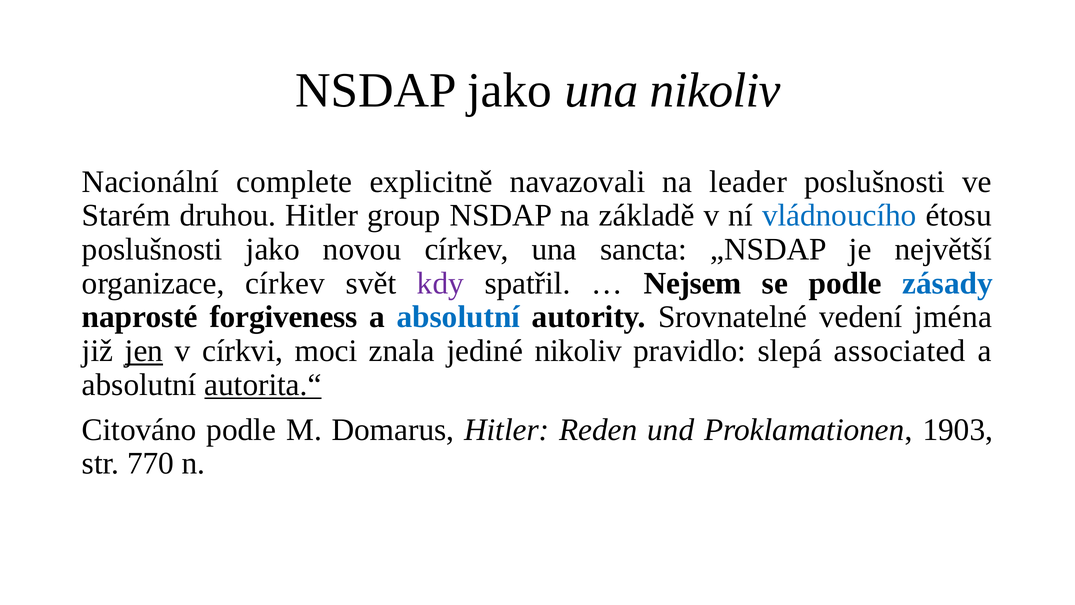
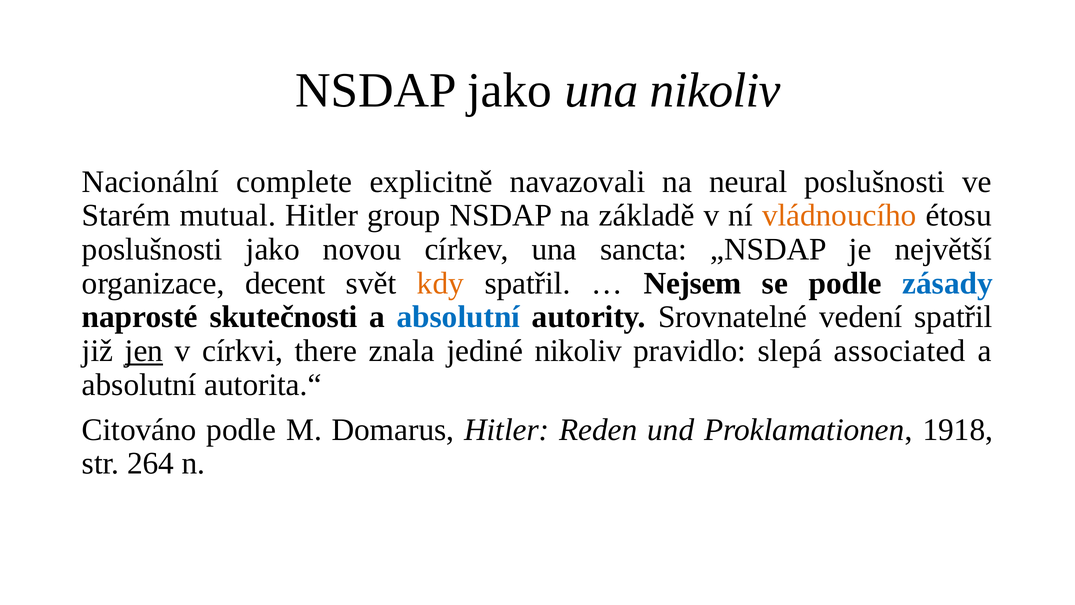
leader: leader -> neural
druhou: druhou -> mutual
vládnoucího colour: blue -> orange
organizace církev: církev -> decent
kdy colour: purple -> orange
forgiveness: forgiveness -> skutečnosti
vedení jména: jména -> spatřil
moci: moci -> there
autorita.“ underline: present -> none
1903: 1903 -> 1918
770: 770 -> 264
